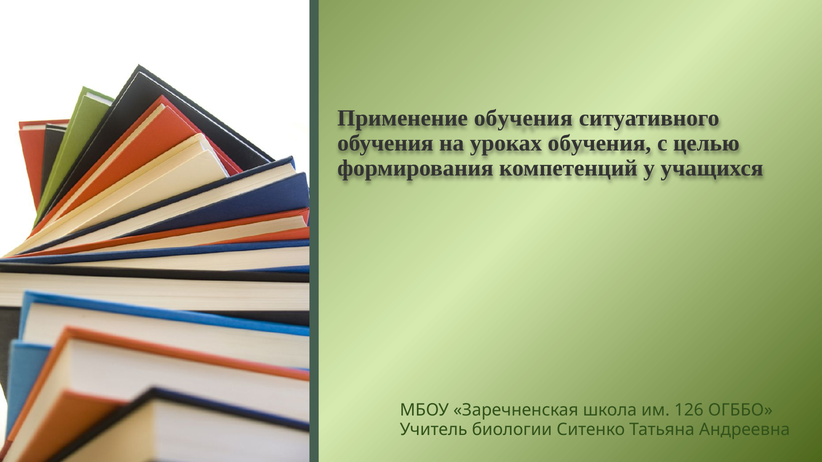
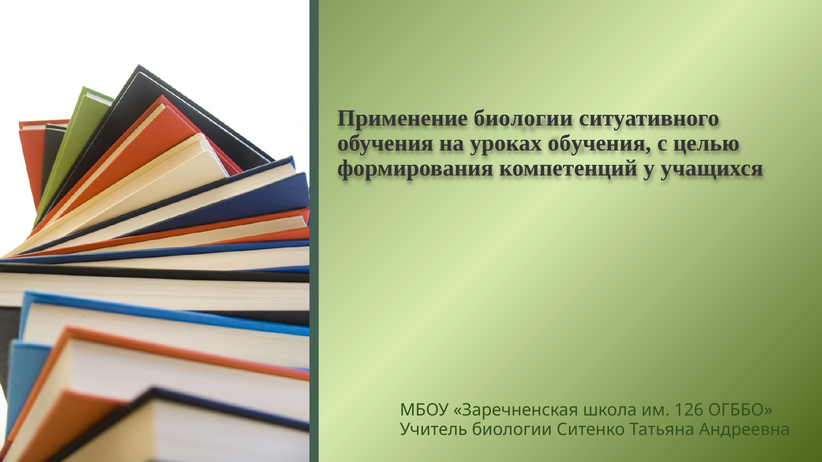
Применение обучения: обучения -> биологии
